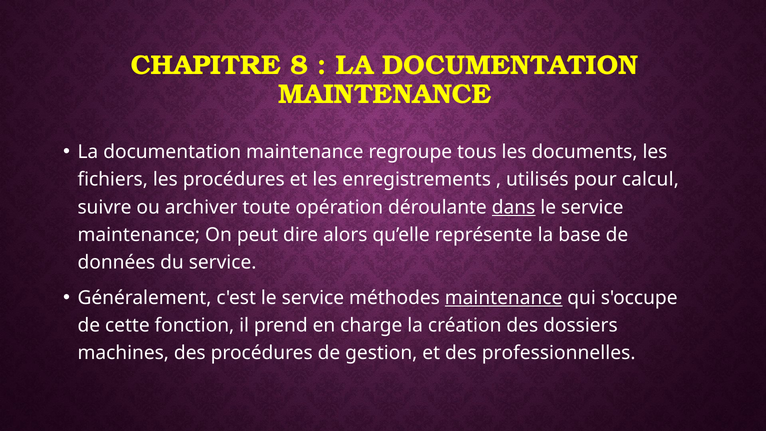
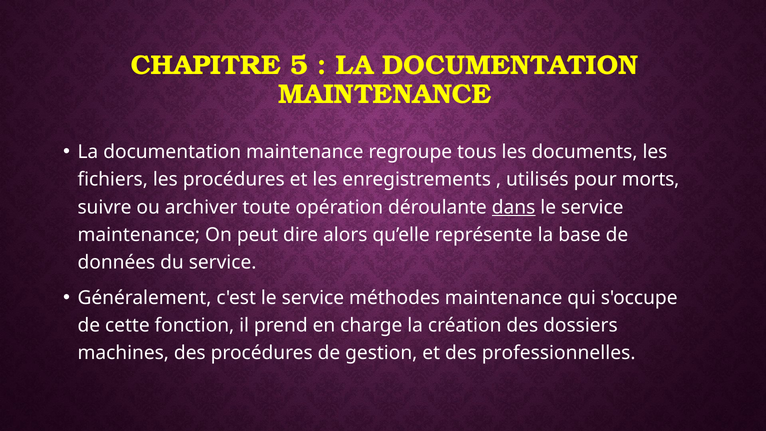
8: 8 -> 5
calcul: calcul -> morts
maintenance at (504, 298) underline: present -> none
